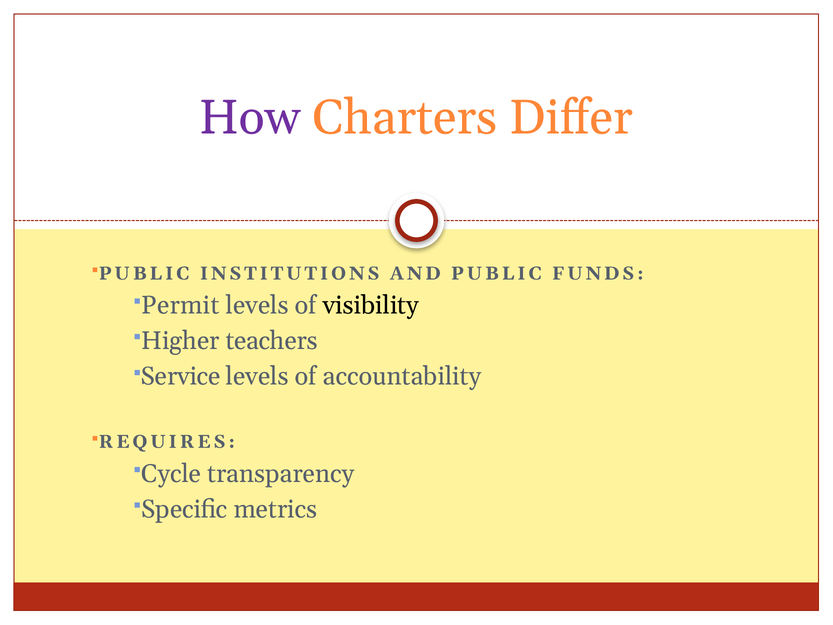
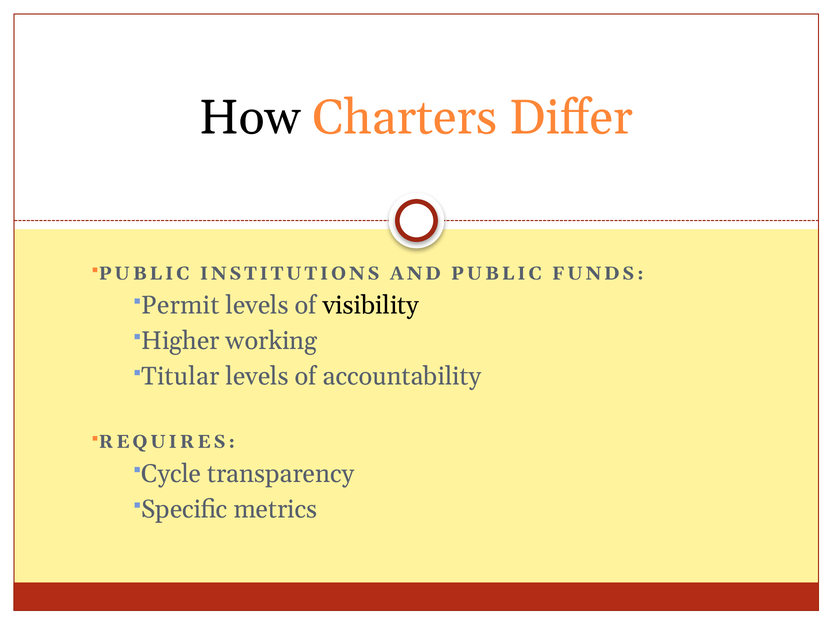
How colour: purple -> black
teachers: teachers -> working
Service: Service -> Titular
